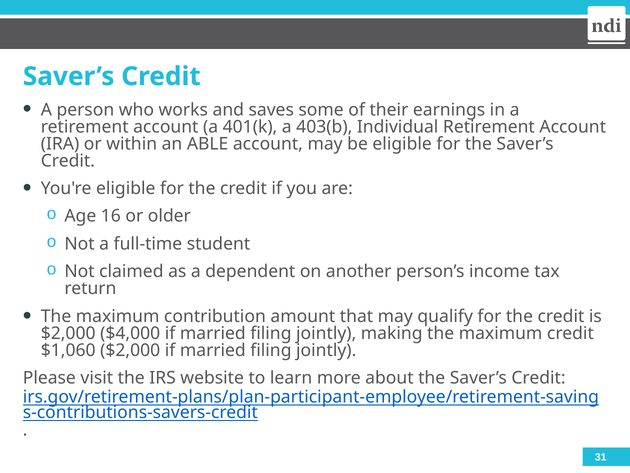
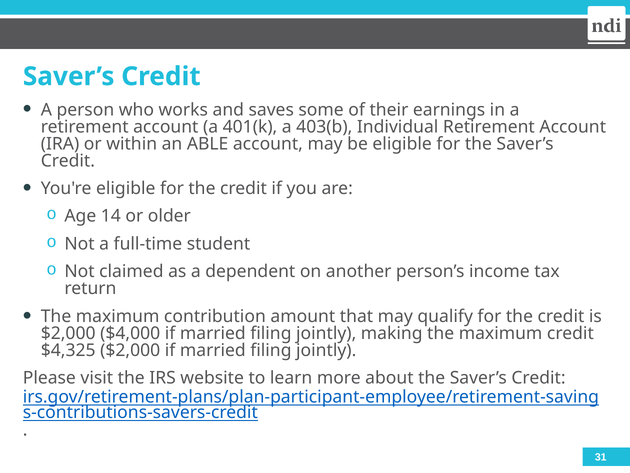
16: 16 -> 14
$1,060: $1,060 -> $4,325
